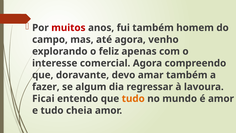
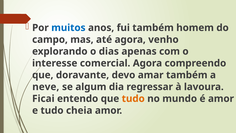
muitos colour: red -> blue
feliz: feliz -> dias
fazer: fazer -> neve
